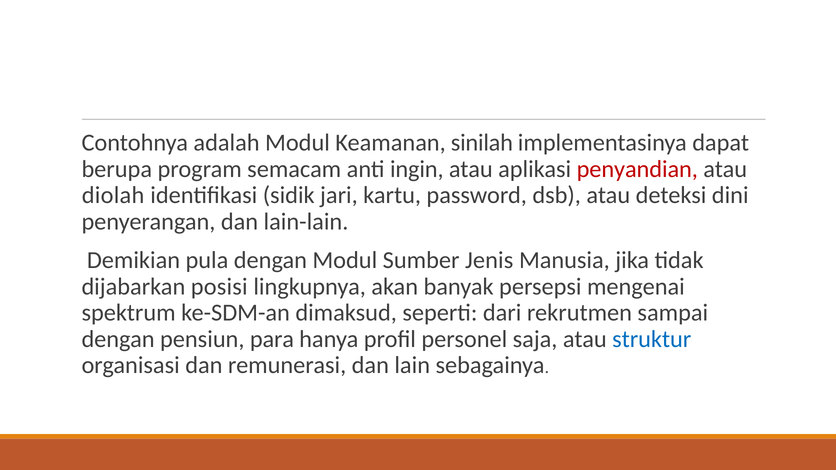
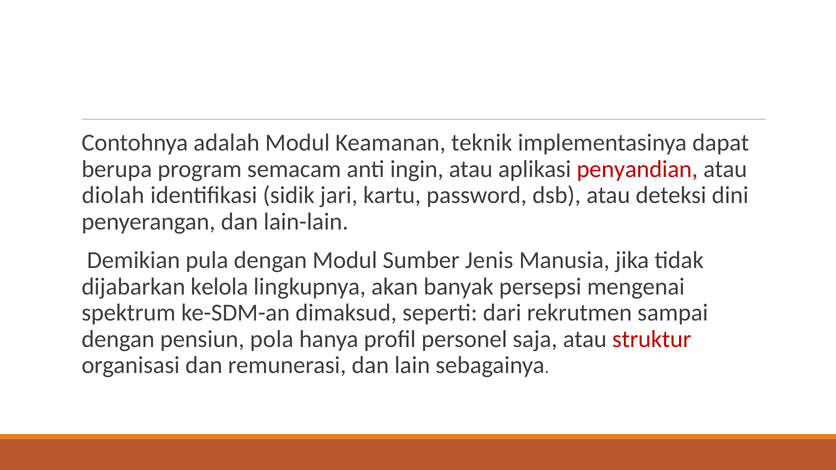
sinilah: sinilah -> teknik
posisi: posisi -> kelola
para: para -> pola
struktur colour: blue -> red
